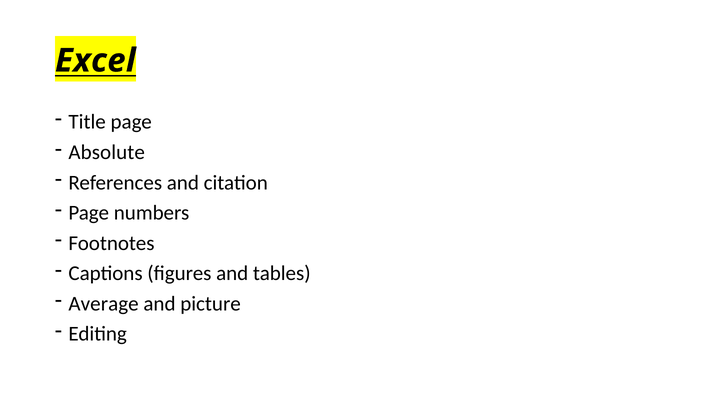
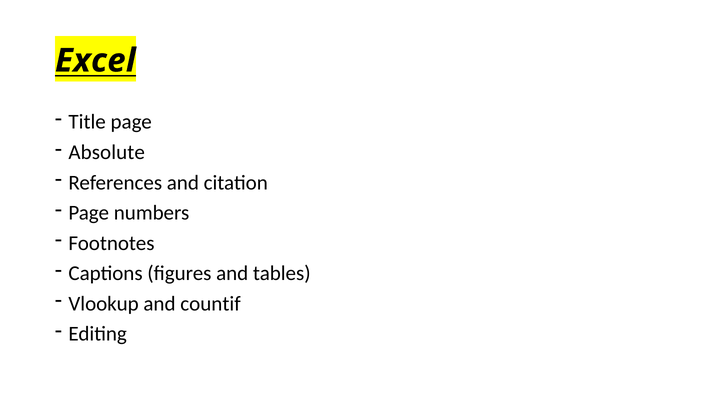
Average: Average -> Vlookup
picture: picture -> countif
